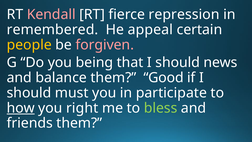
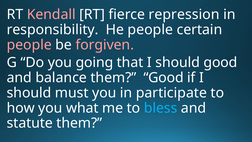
remembered: remembered -> responsibility
He appeal: appeal -> people
people at (29, 45) colour: yellow -> pink
being: being -> going
should news: news -> good
how underline: present -> none
right: right -> what
bless colour: light green -> light blue
friends: friends -> statute
